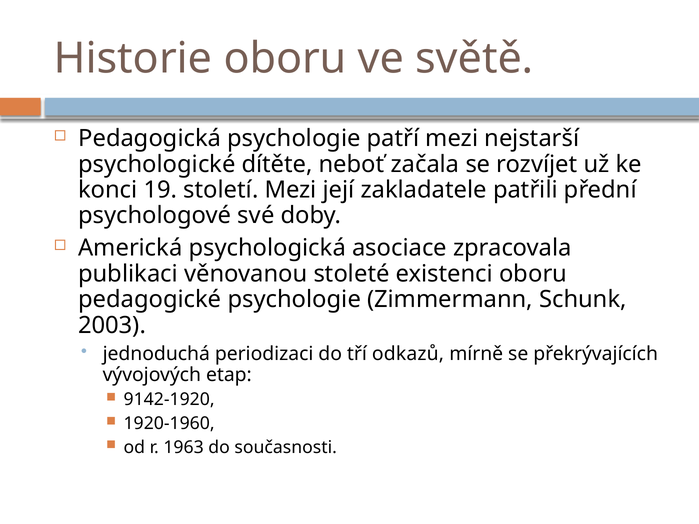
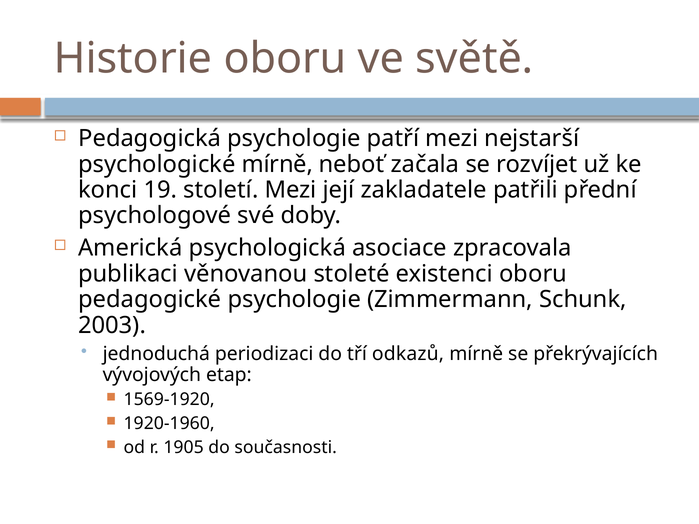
psychologické dítěte: dítěte -> mírně
9142-1920: 9142-1920 -> 1569-1920
1963: 1963 -> 1905
